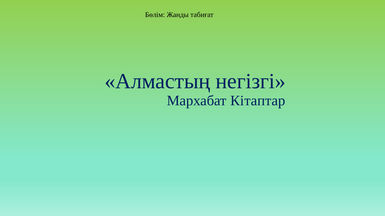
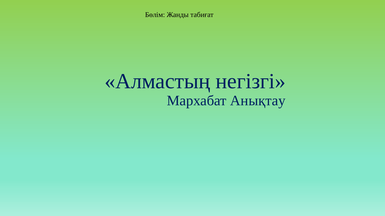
Кітаптар: Кітаптар -> Анықтау
